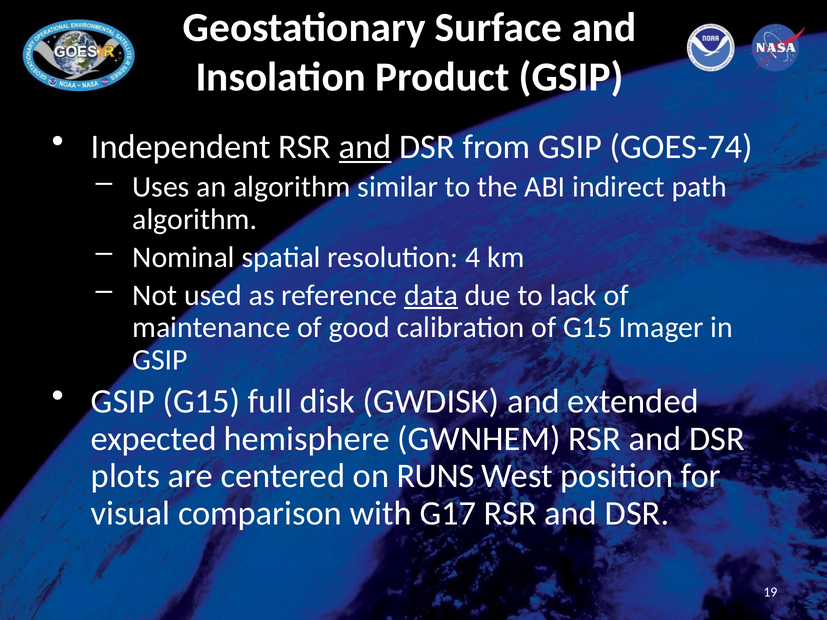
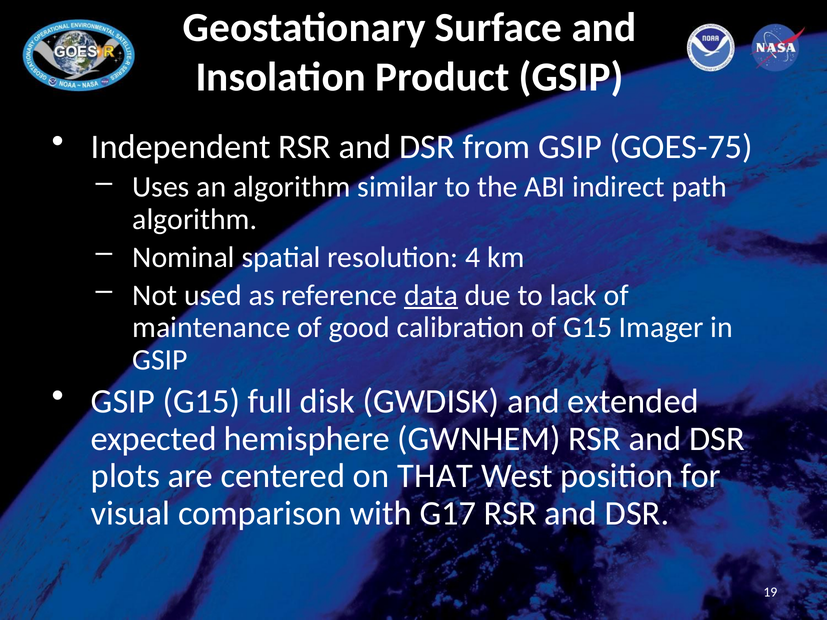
and at (365, 147) underline: present -> none
GOES-74: GOES-74 -> GOES-75
RUNS: RUNS -> THAT
